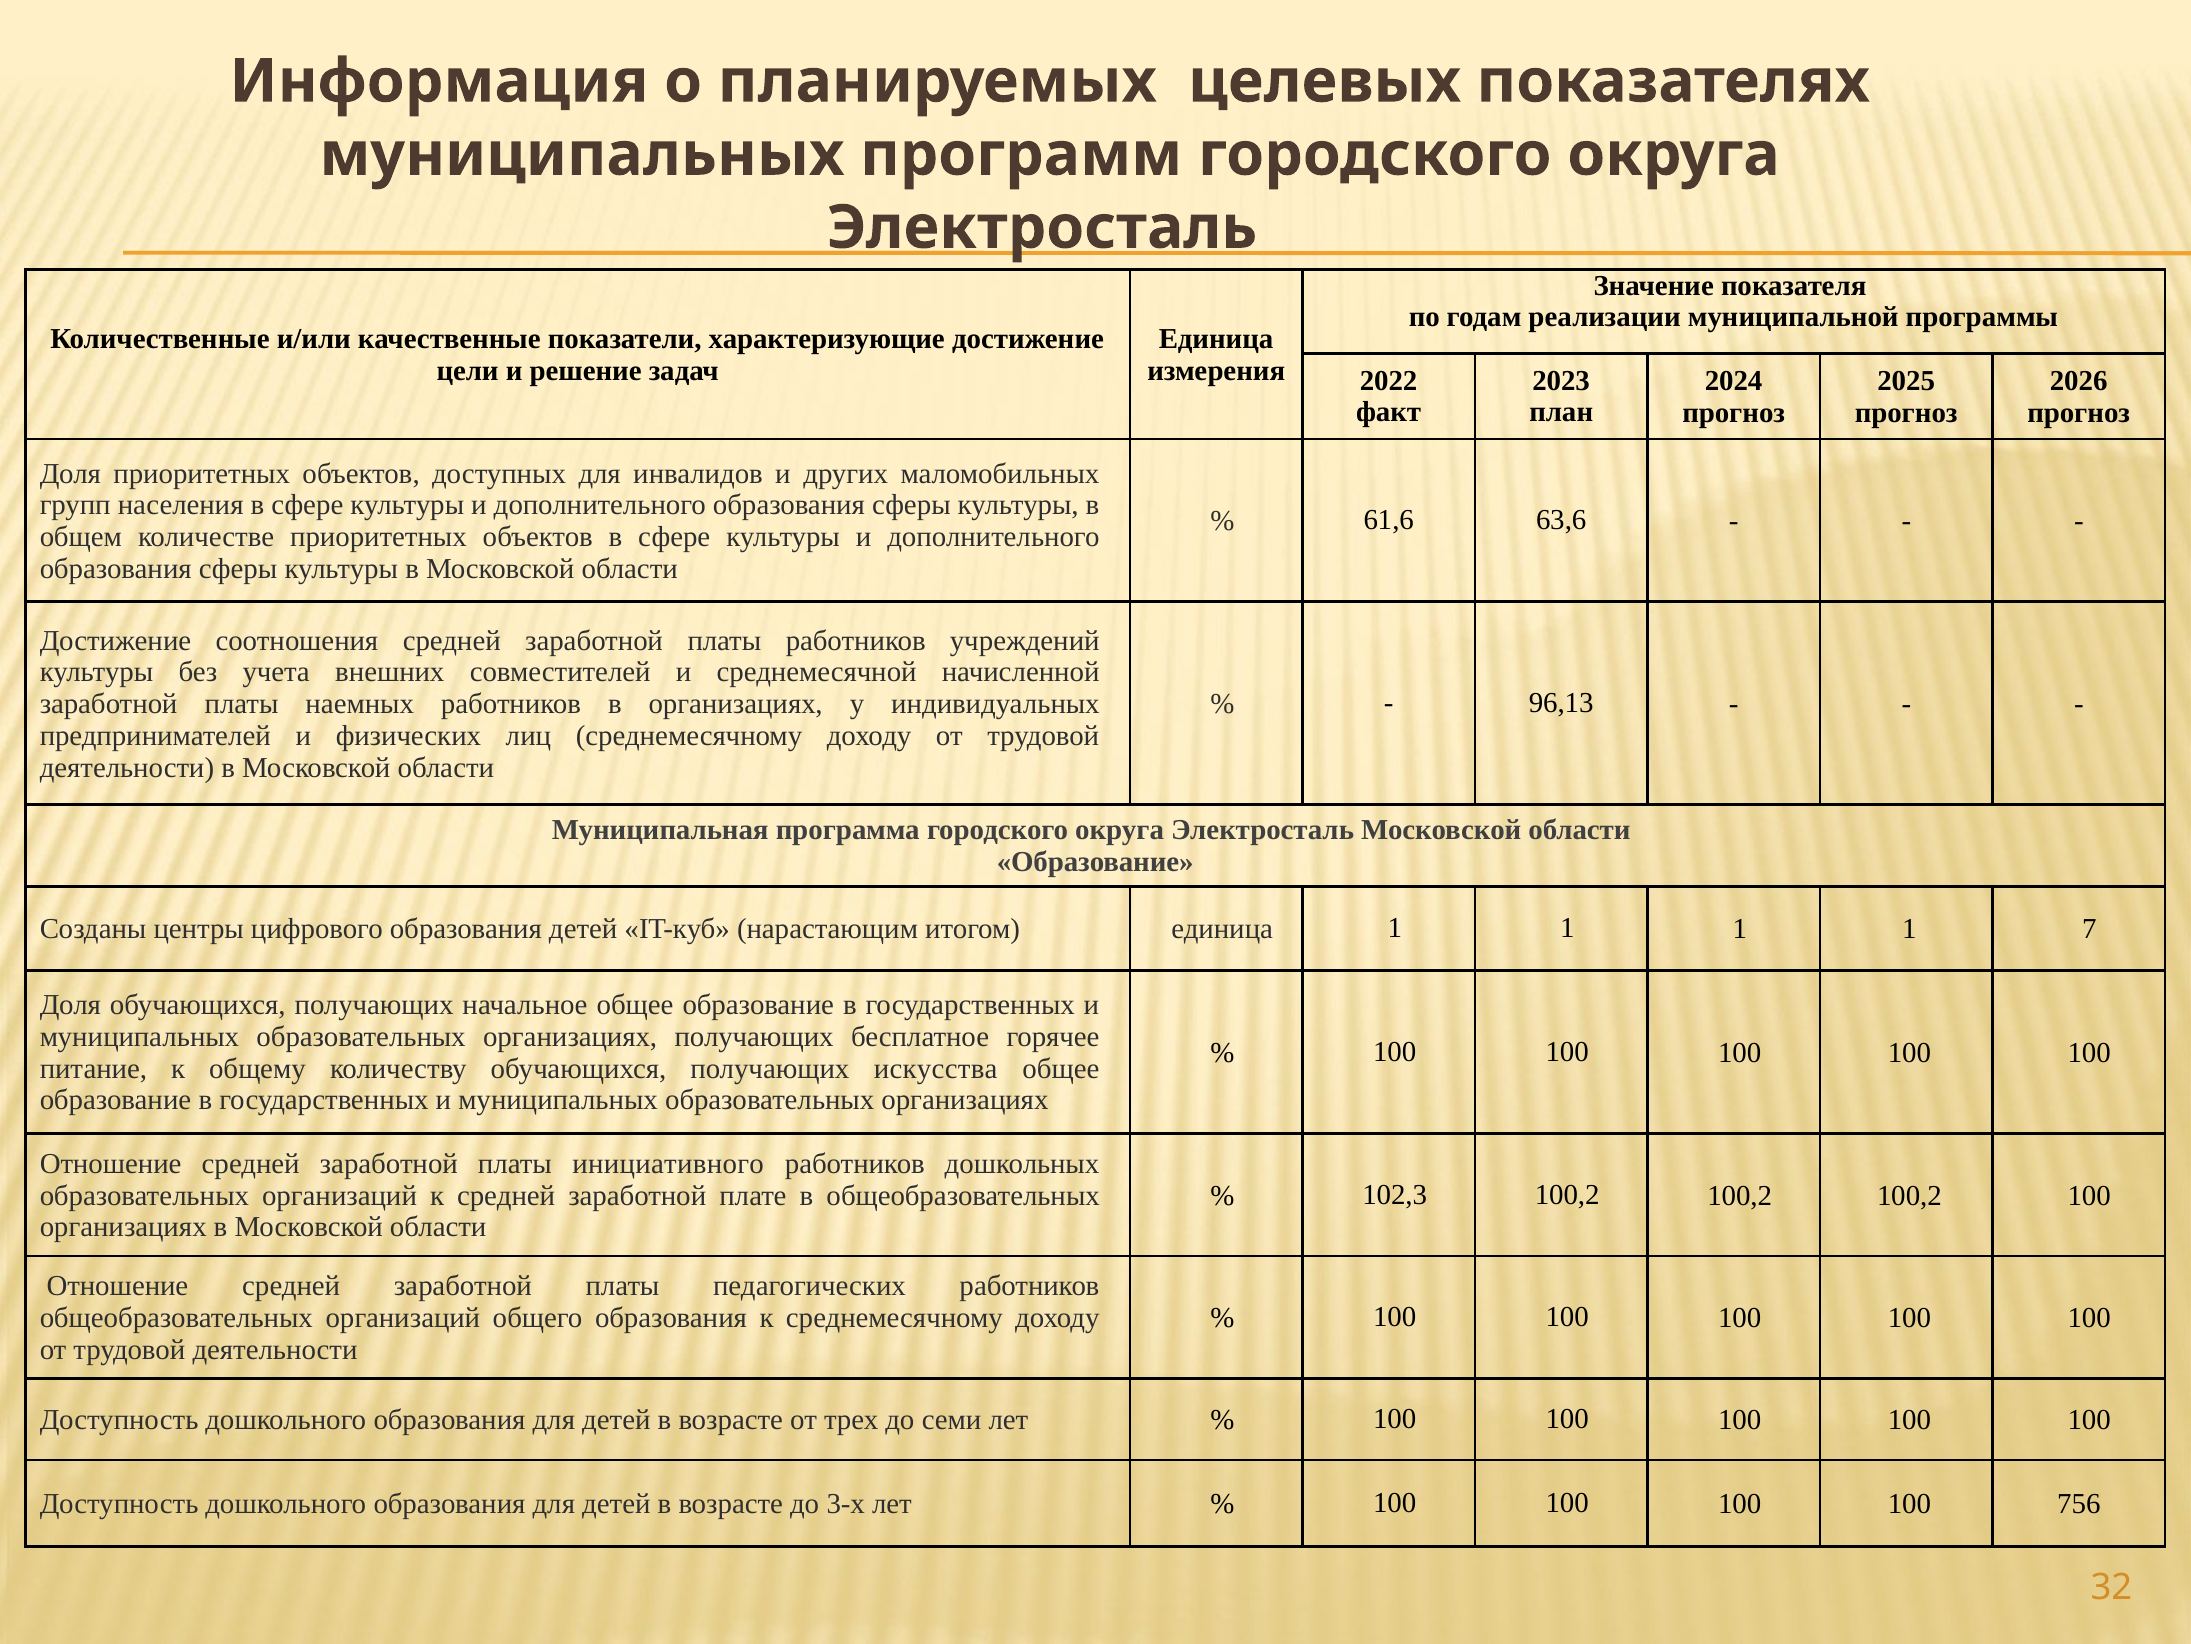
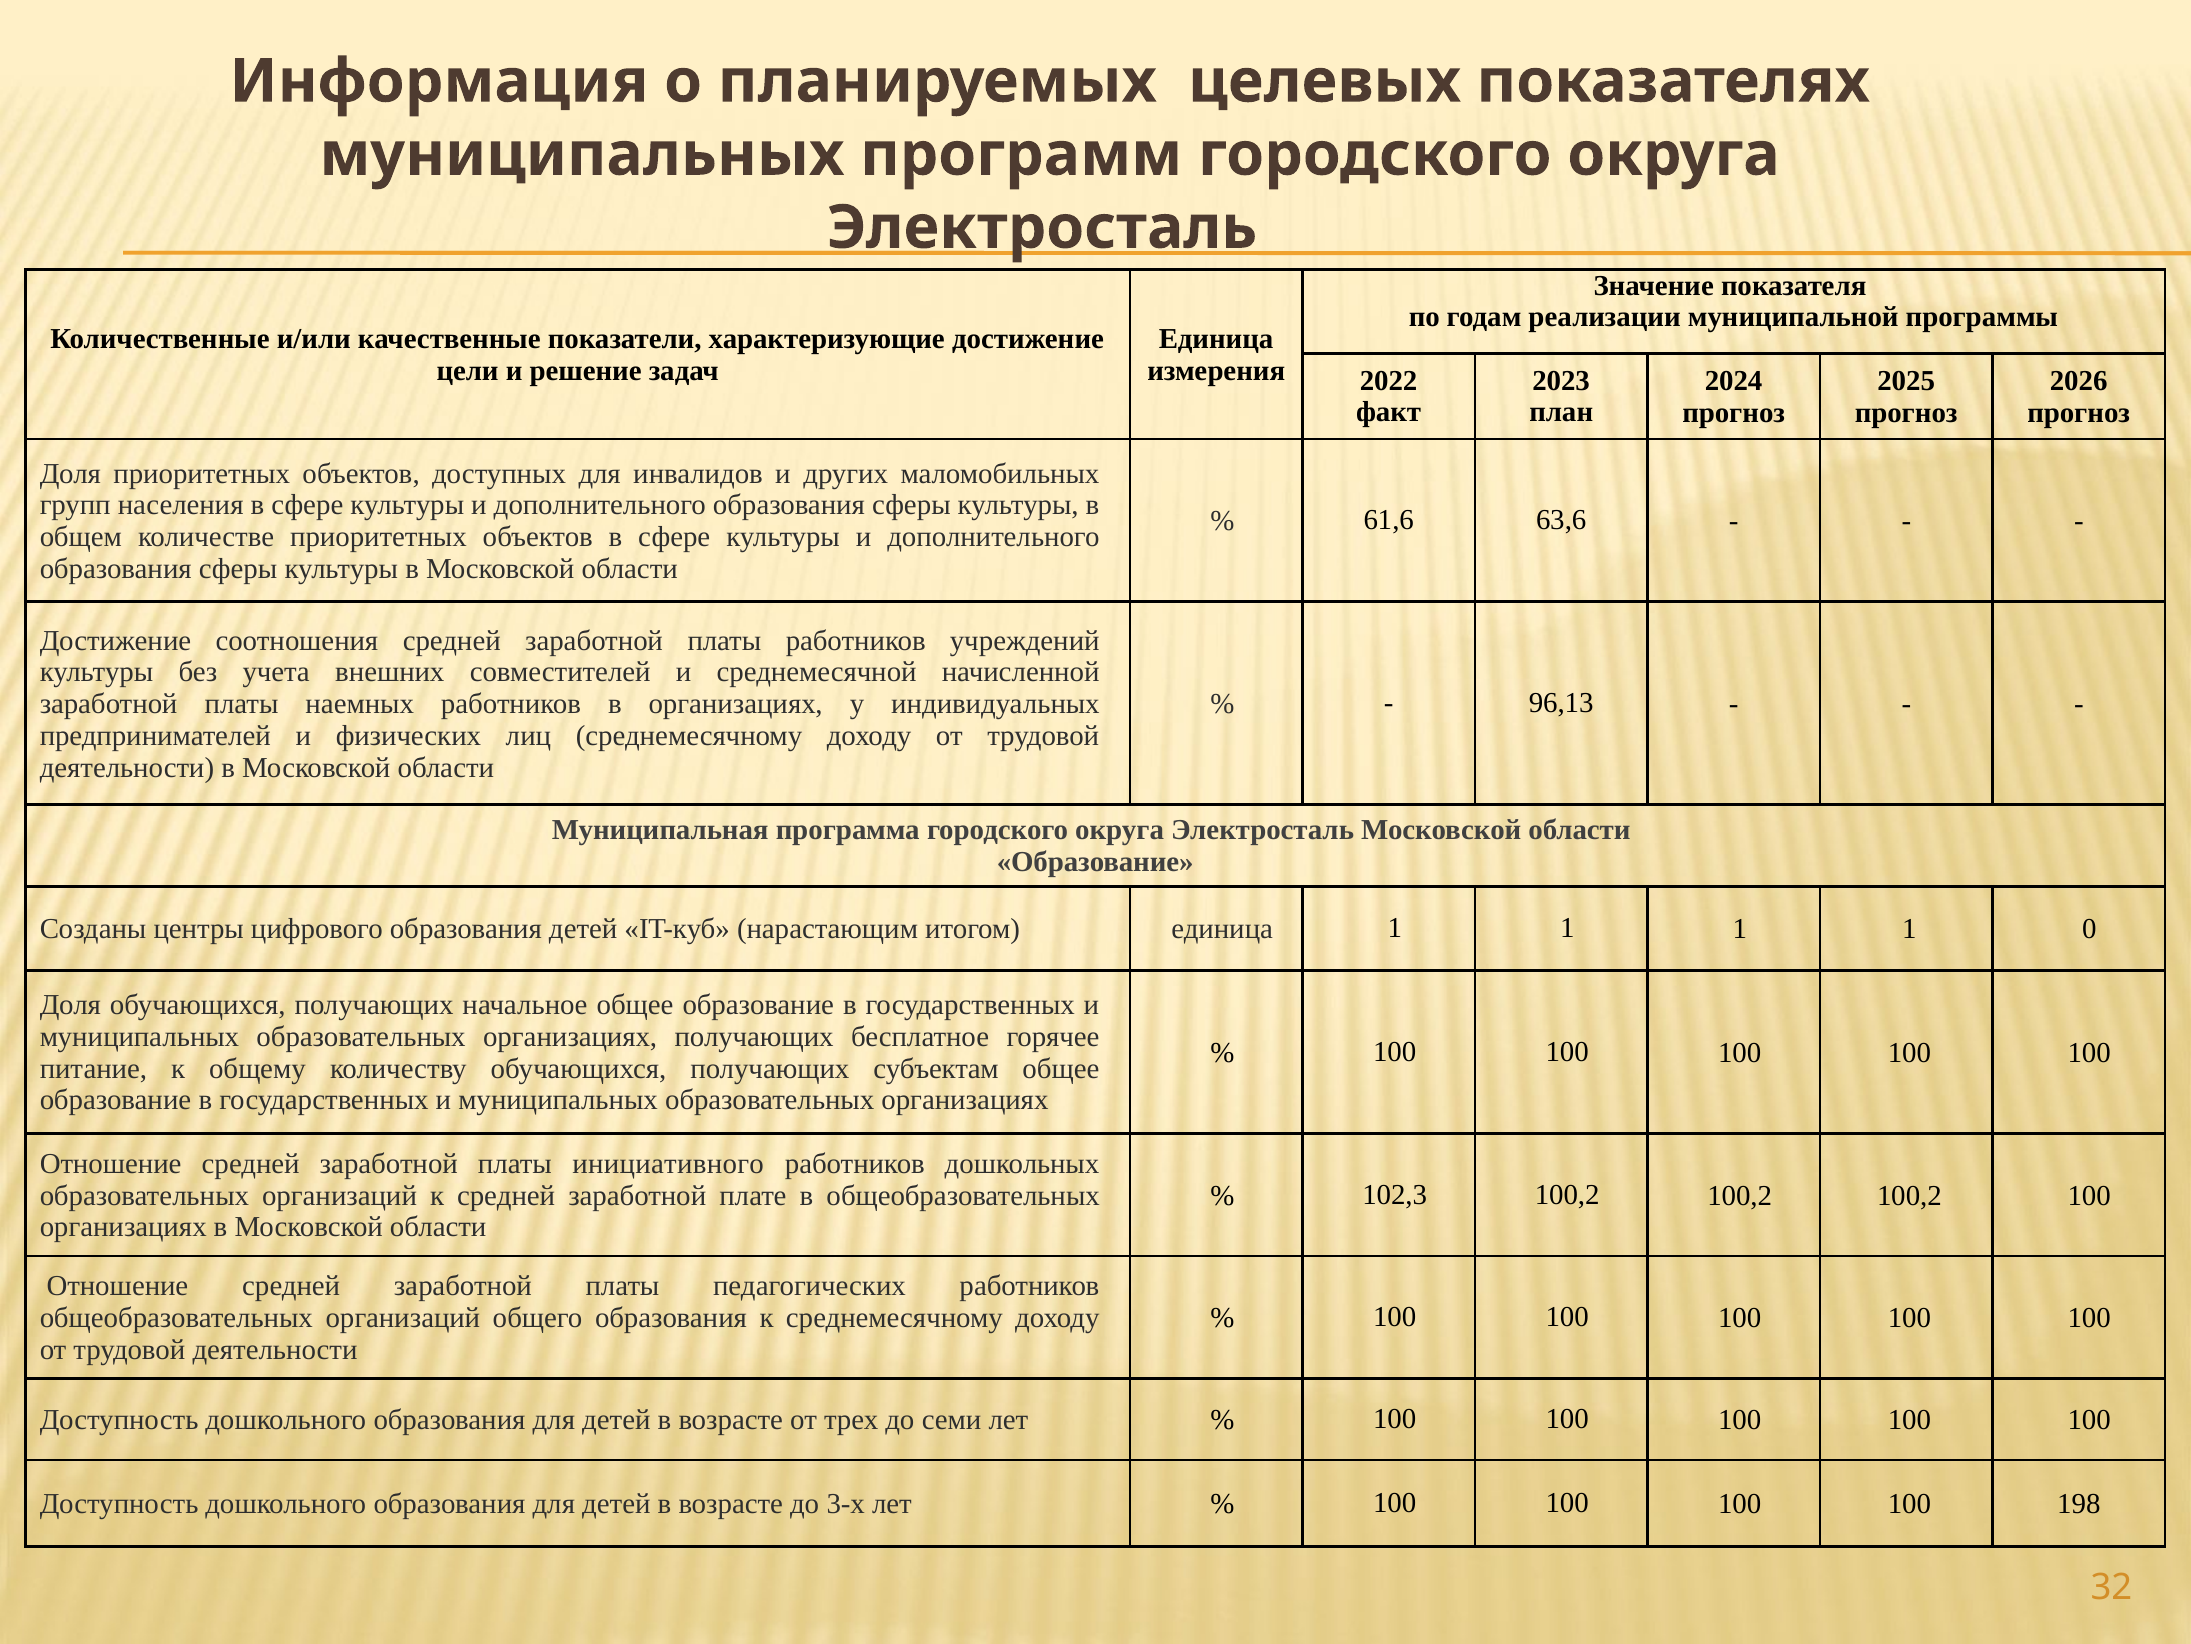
7: 7 -> 0
искусства: искусства -> субъектам
756: 756 -> 198
